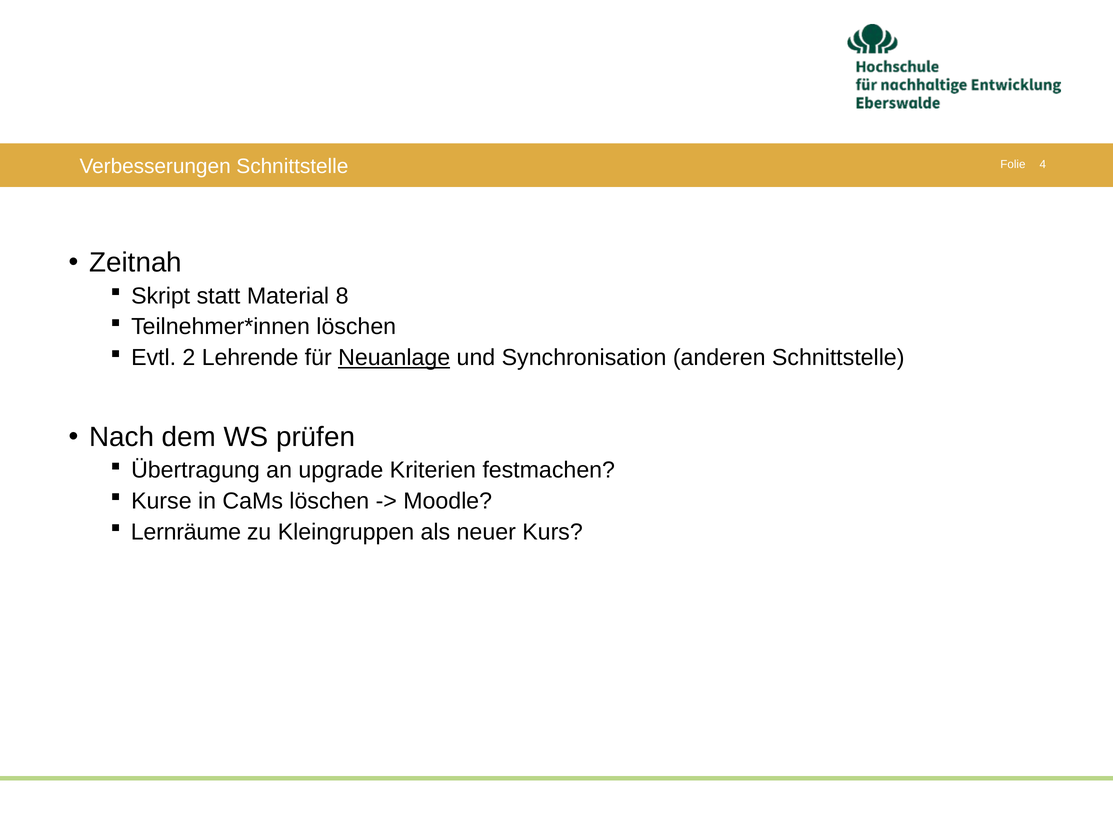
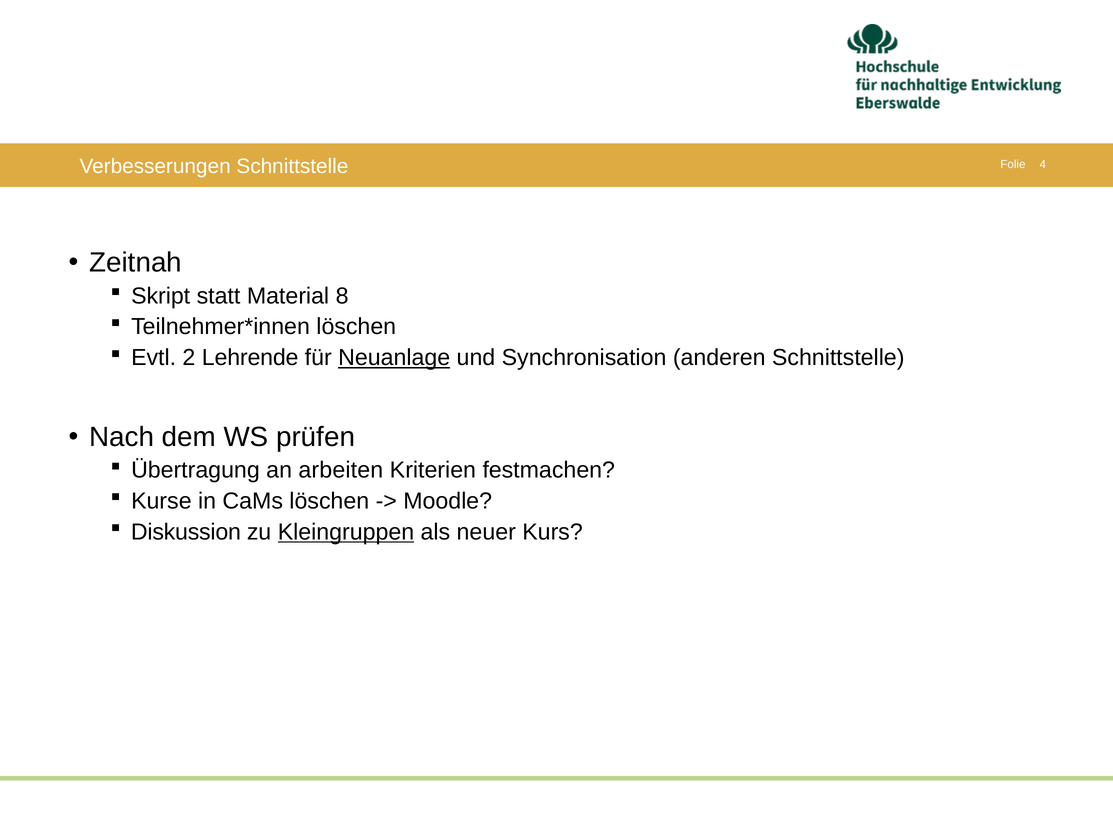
upgrade: upgrade -> arbeiten
Lernräume: Lernräume -> Diskussion
Kleingruppen underline: none -> present
